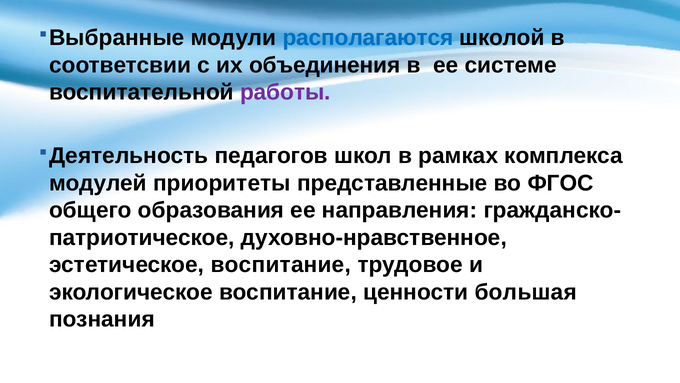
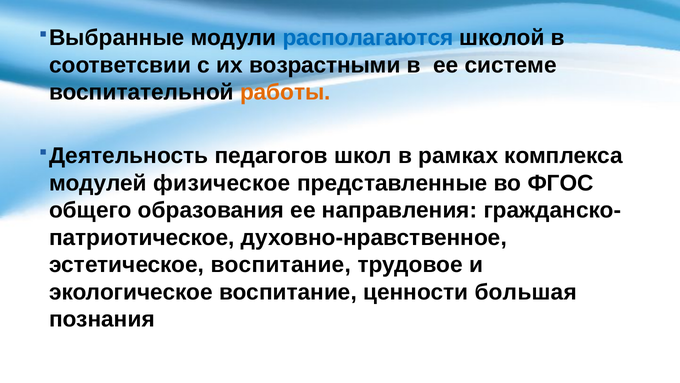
объединения: объединения -> возрастными
работы colour: purple -> orange
приоритеты: приоритеты -> физическое
